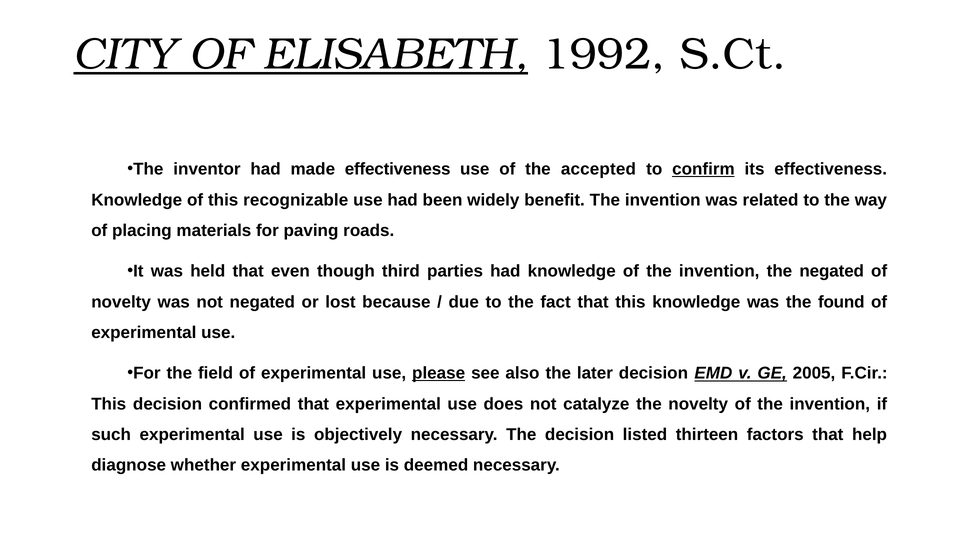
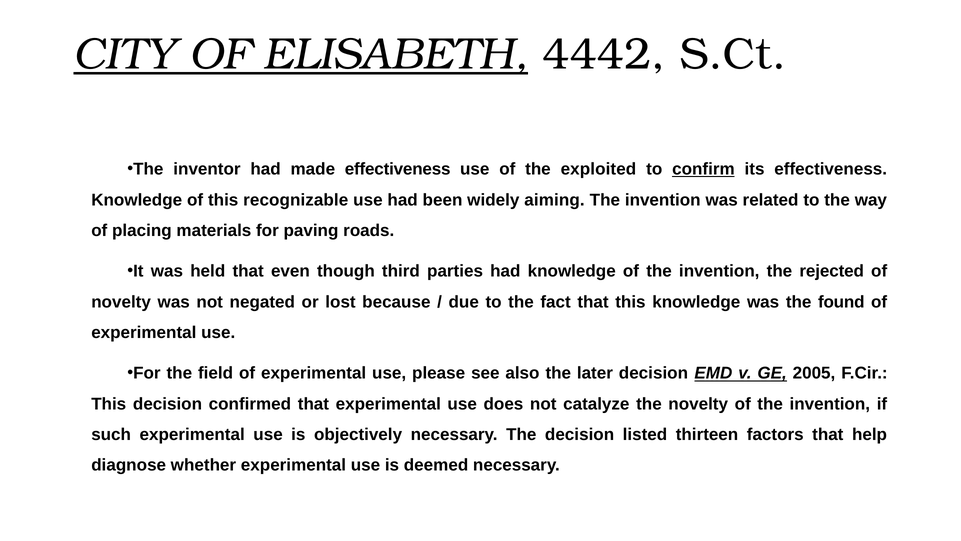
1992: 1992 -> 4442
accepted: accepted -> exploited
benefit: benefit -> aiming
the negated: negated -> rejected
please underline: present -> none
